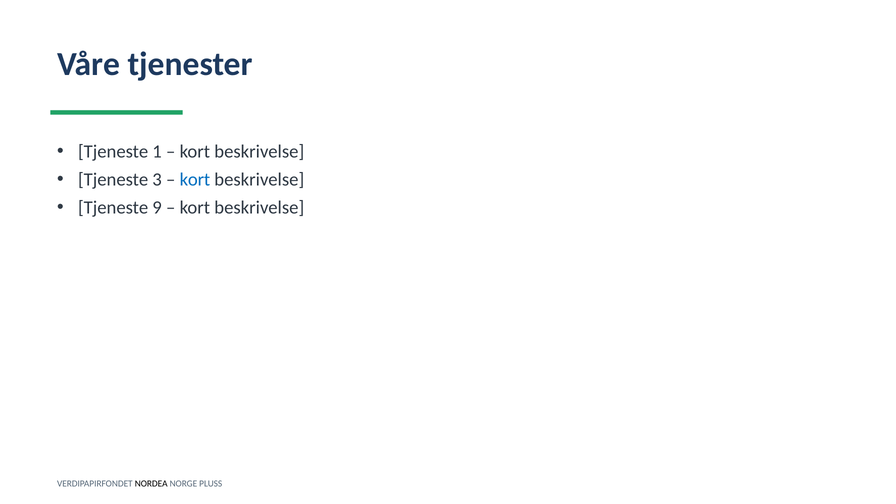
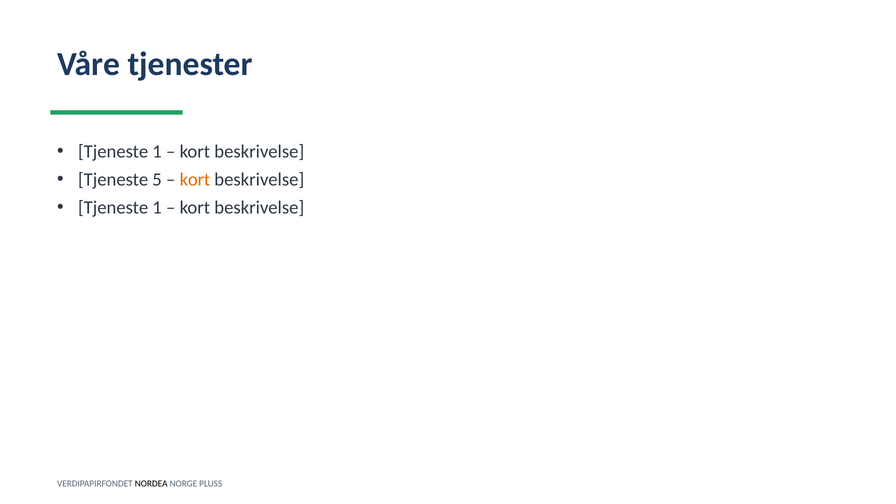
3: 3 -> 5
kort at (195, 180) colour: blue -> orange
9 at (157, 208): 9 -> 1
